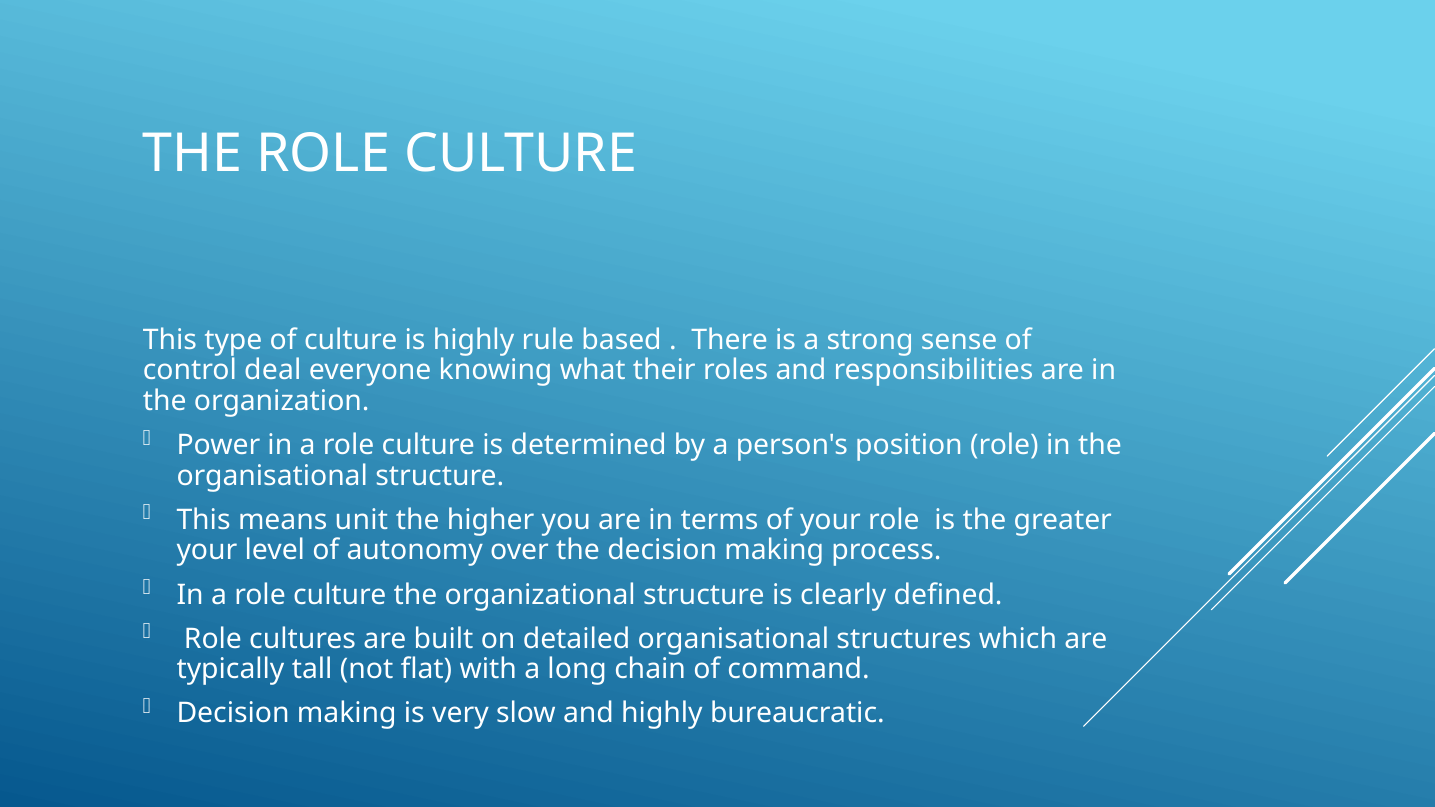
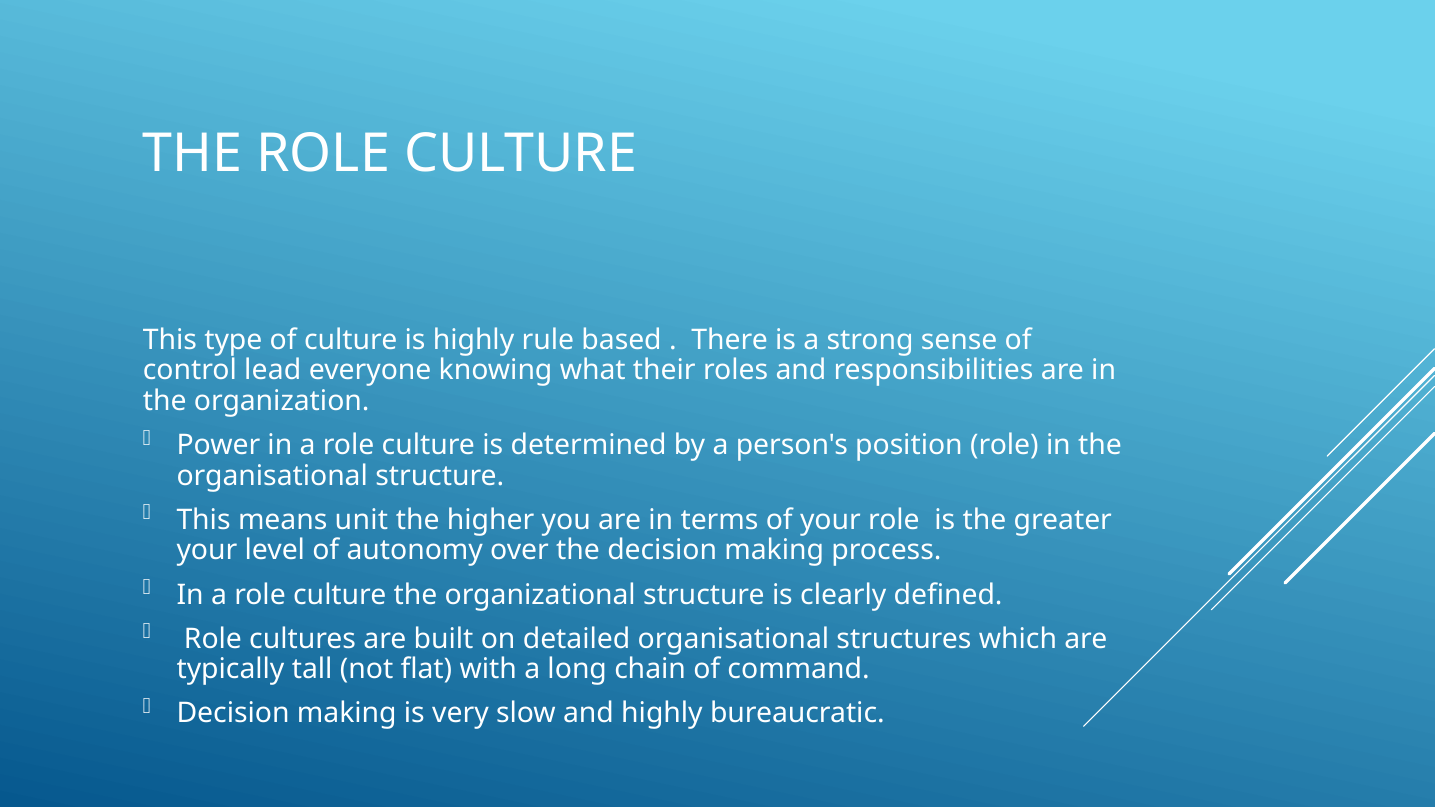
deal: deal -> lead
